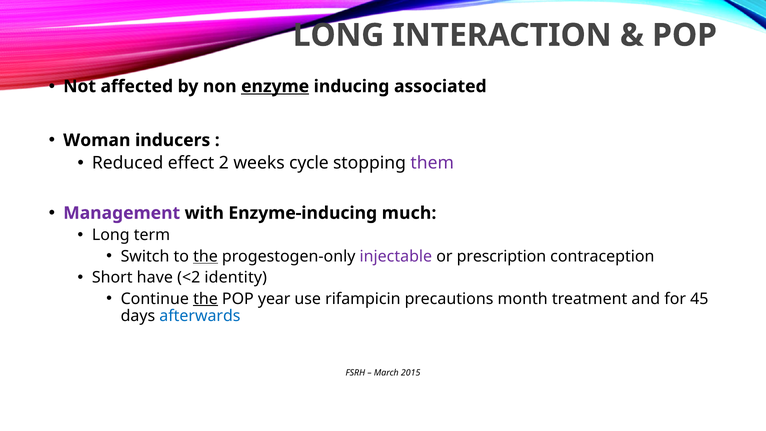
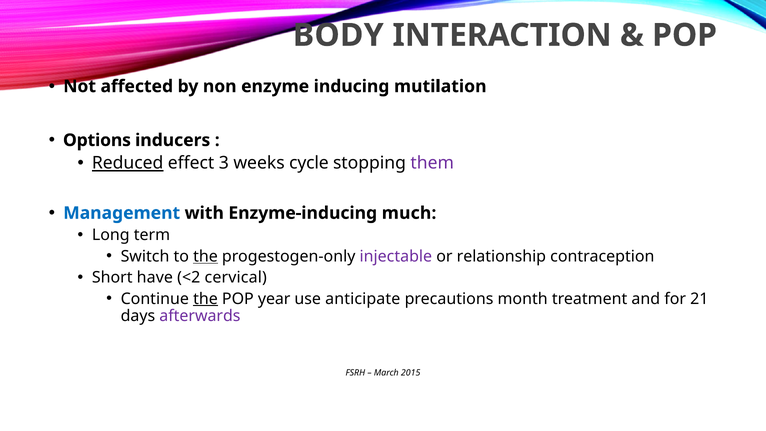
LONG at (339, 35): LONG -> BODY
enzyme underline: present -> none
associated: associated -> mutilation
Woman: Woman -> Options
Reduced underline: none -> present
2: 2 -> 3
Management colour: purple -> blue
prescription: prescription -> relationship
identity: identity -> cervical
rifampicin: rifampicin -> anticipate
45: 45 -> 21
afterwards colour: blue -> purple
